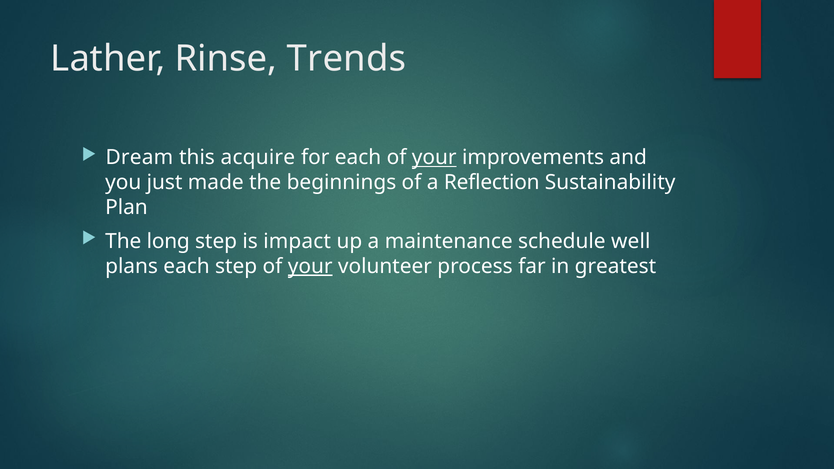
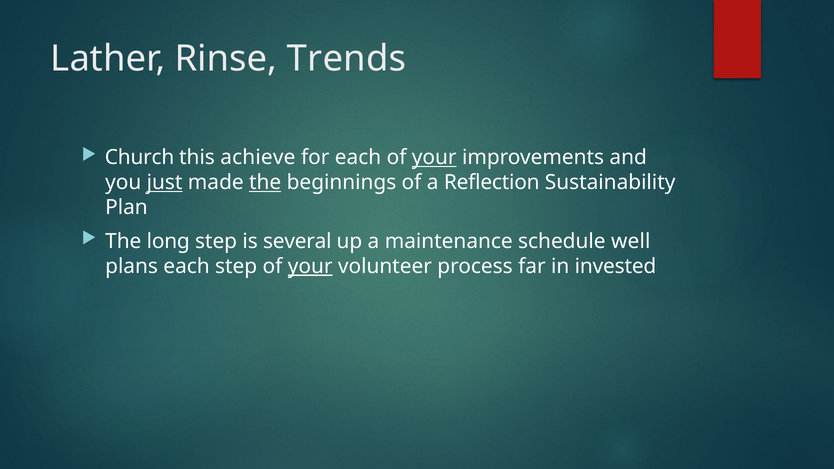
Dream: Dream -> Church
acquire: acquire -> achieve
just underline: none -> present
the at (265, 183) underline: none -> present
impact: impact -> several
greatest: greatest -> invested
